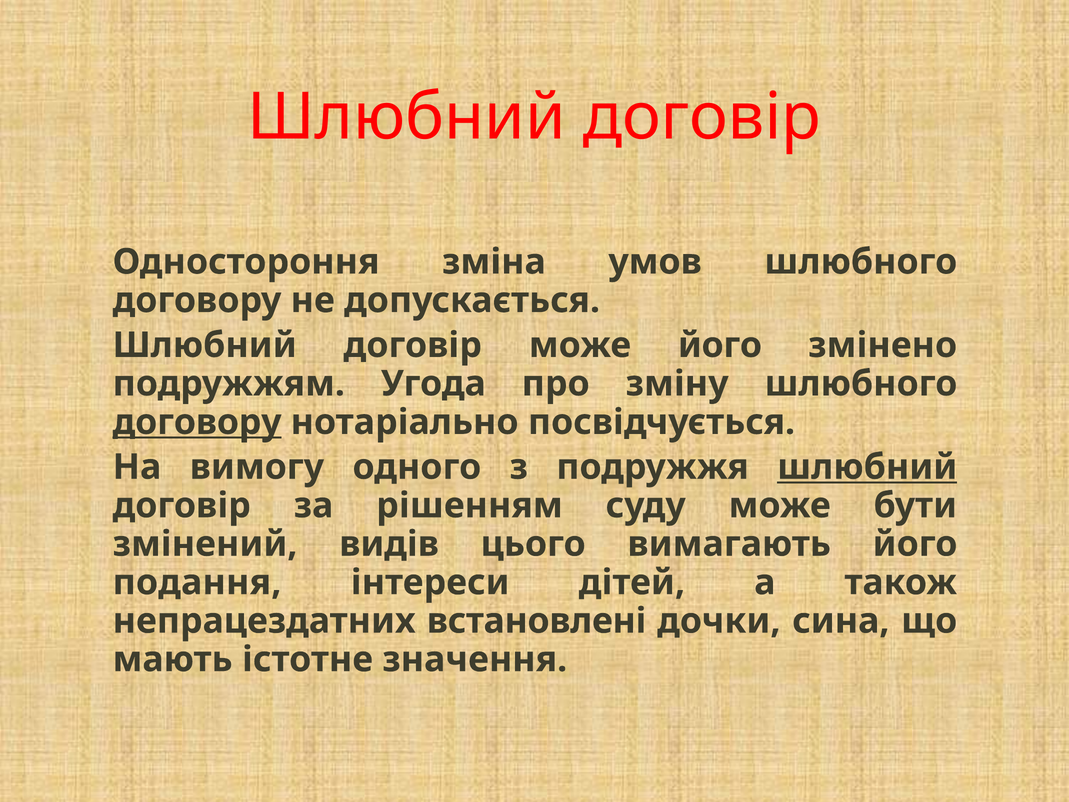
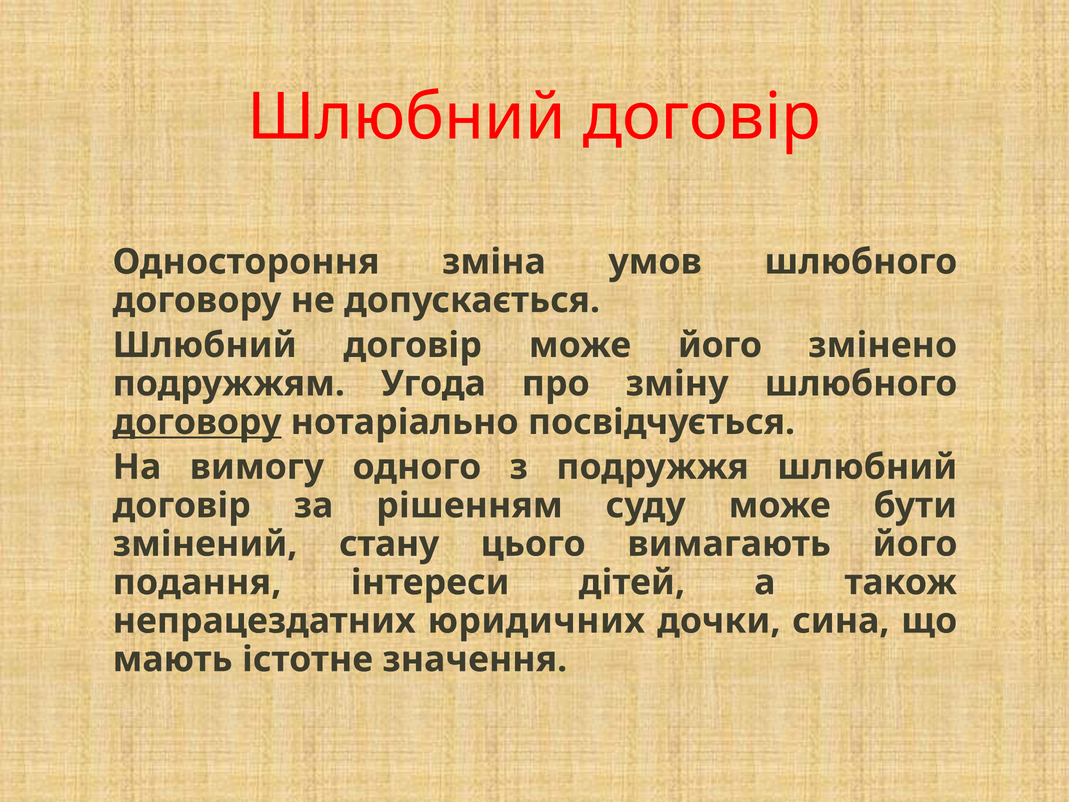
шлюбний at (867, 467) underline: present -> none
видів: видів -> стану
встановлені: встановлені -> юридичних
